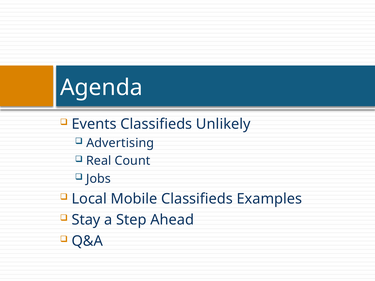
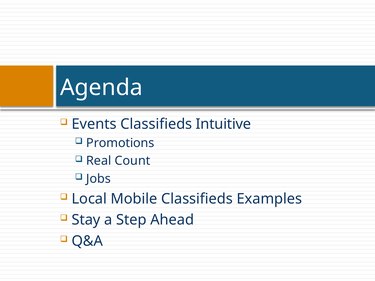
Unlikely: Unlikely -> Intuitive
Advertising: Advertising -> Promotions
